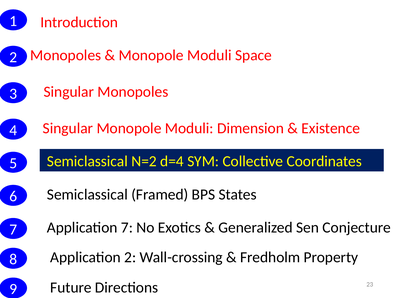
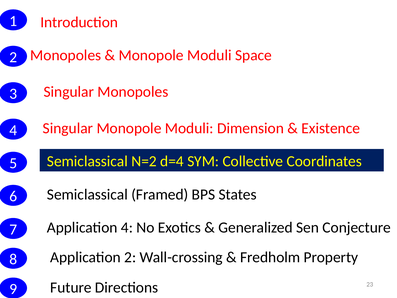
Application 7: 7 -> 4
